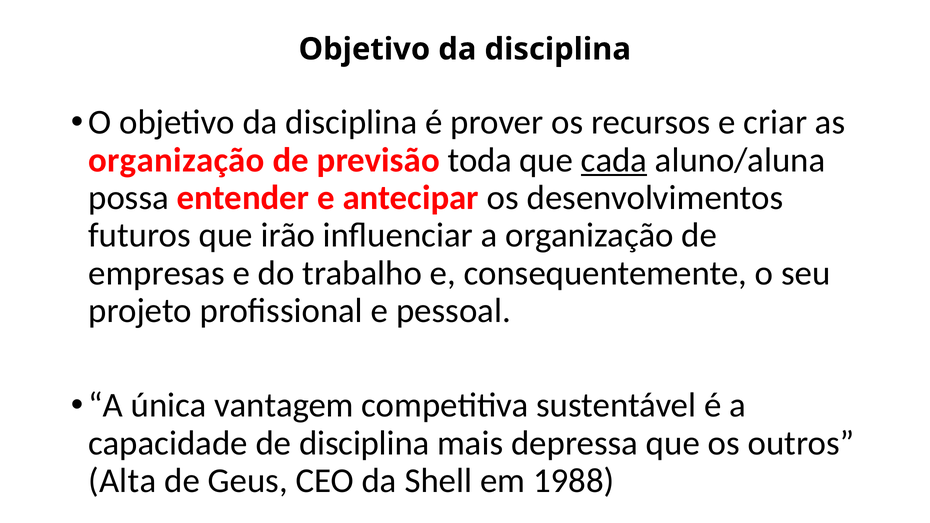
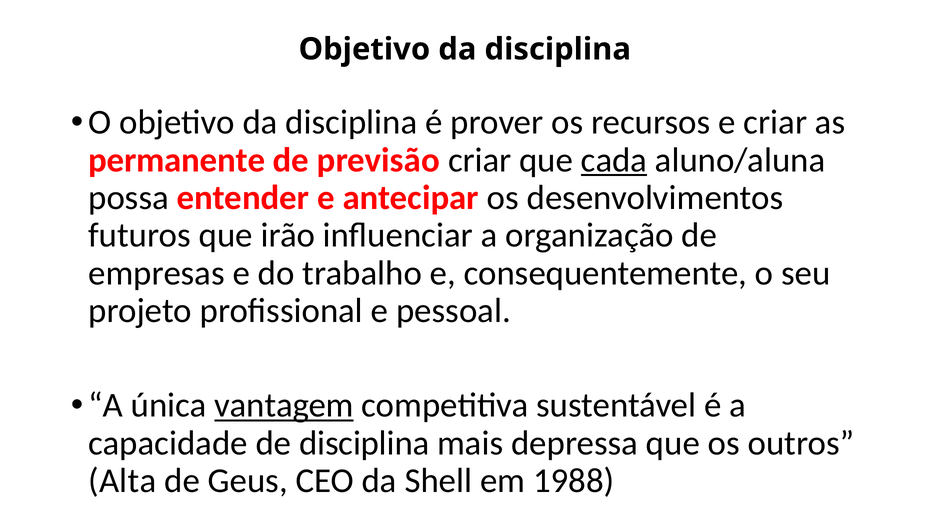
organização at (176, 160): organização -> permanente
previsão toda: toda -> criar
vantagem underline: none -> present
